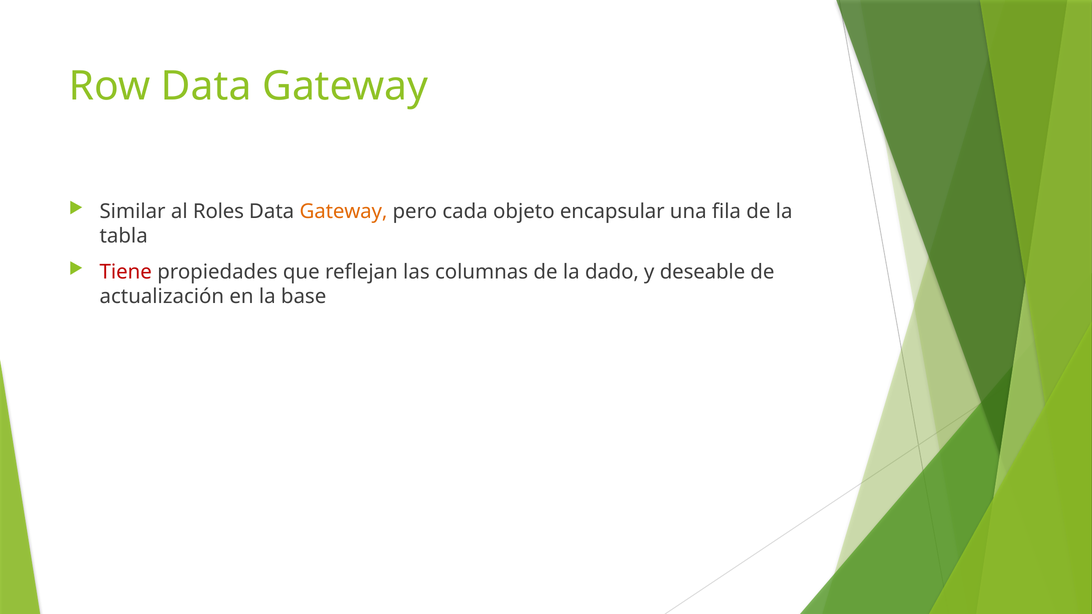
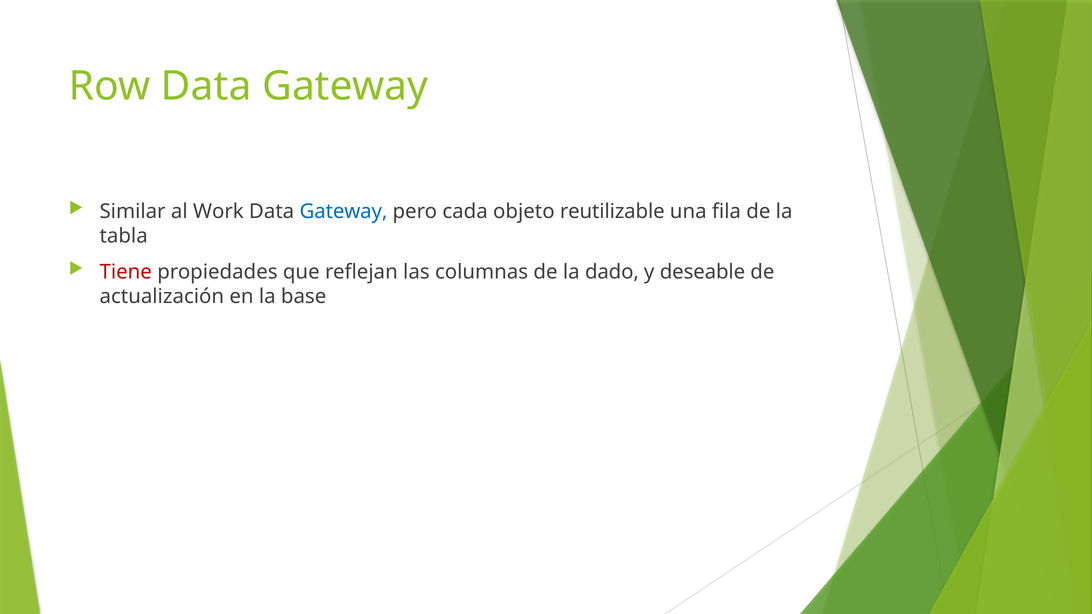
Roles: Roles -> Work
Gateway at (343, 211) colour: orange -> blue
encapsular: encapsular -> reutilizable
